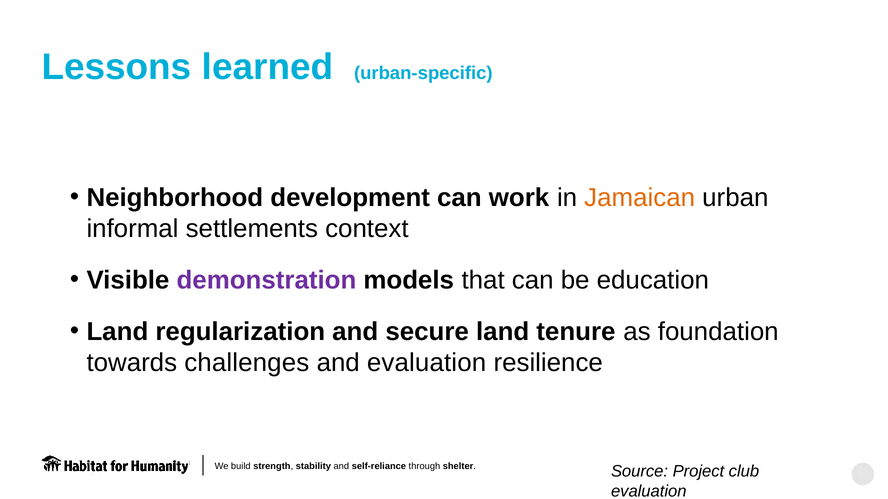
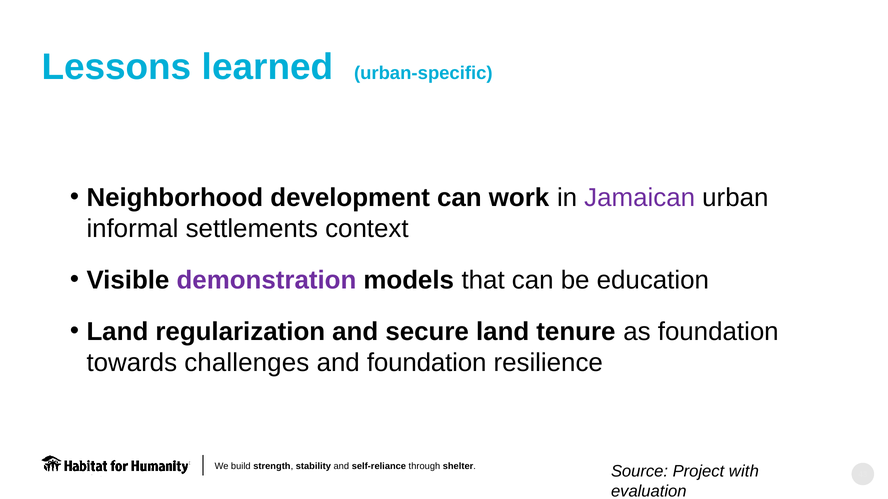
Jamaican colour: orange -> purple
and evaluation: evaluation -> foundation
club: club -> with
